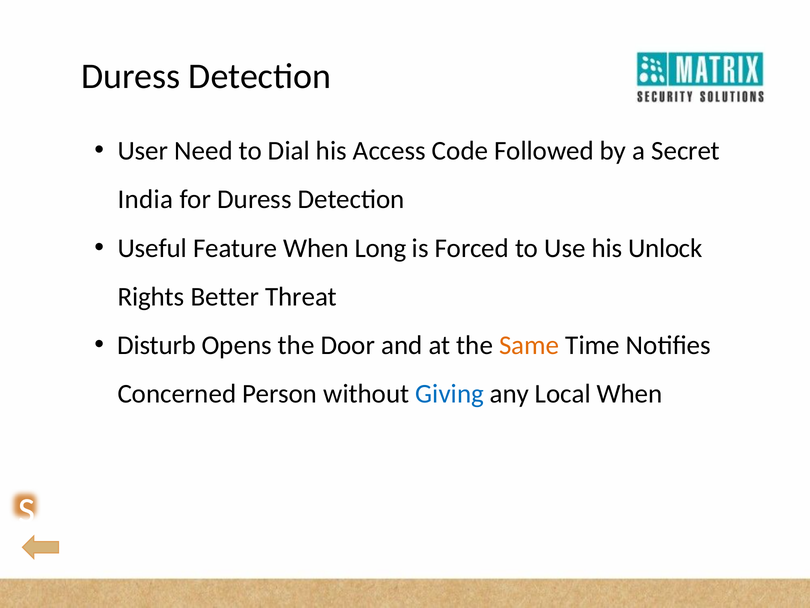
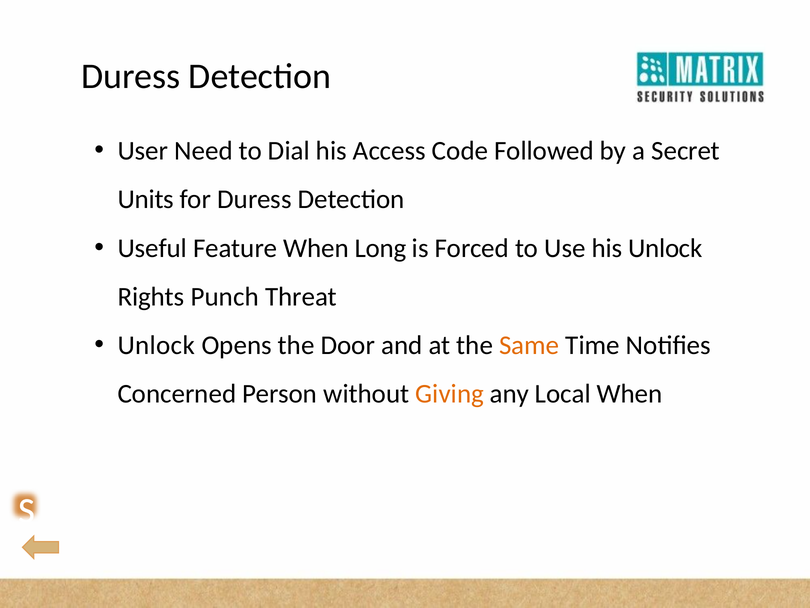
India: India -> Units
Better: Better -> Punch
Disturb at (157, 345): Disturb -> Unlock
Giving colour: blue -> orange
